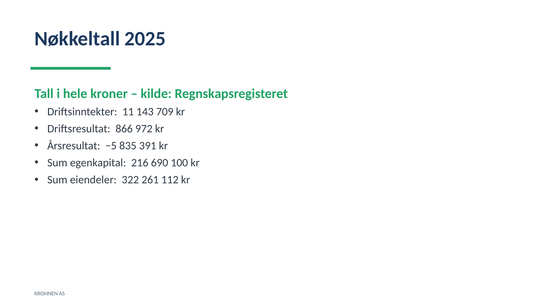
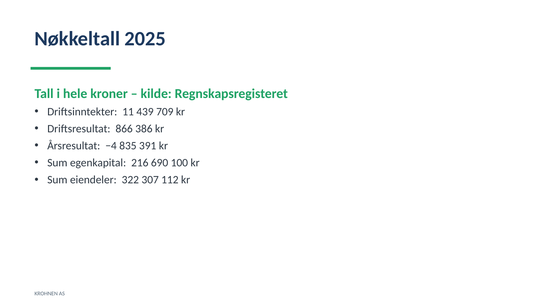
143: 143 -> 439
972: 972 -> 386
−5: −5 -> −4
261: 261 -> 307
